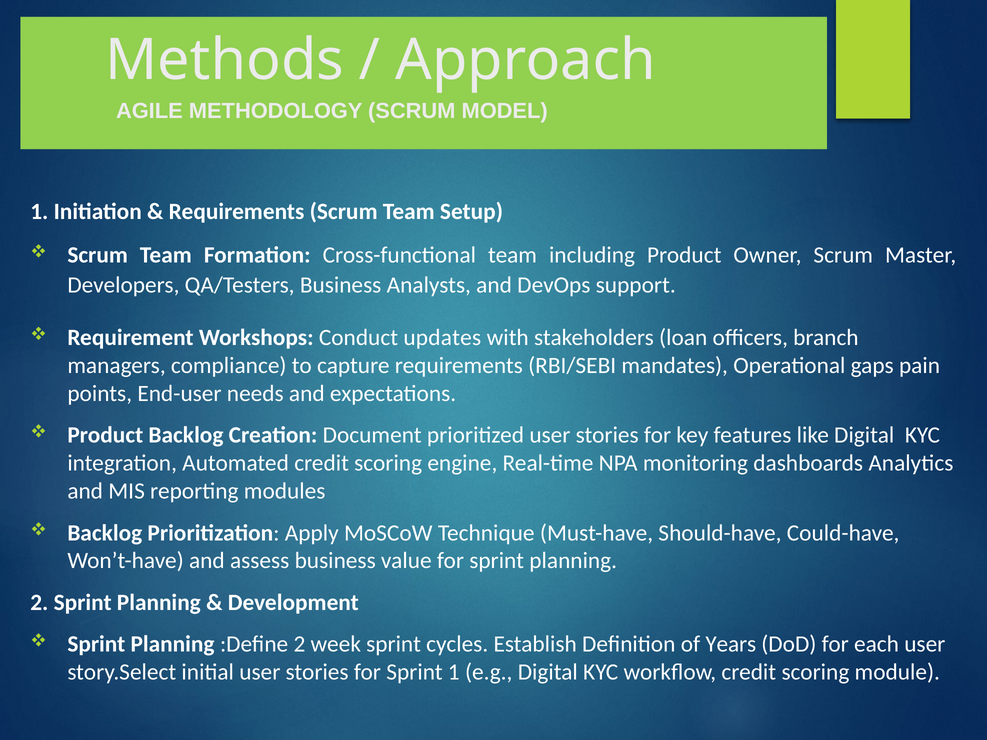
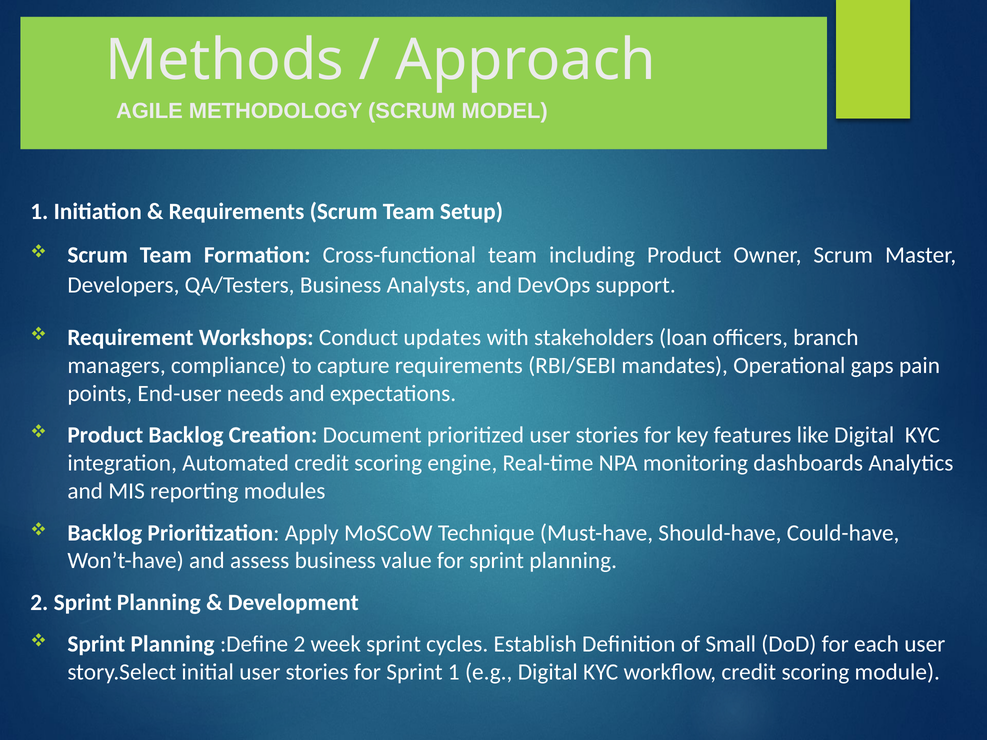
Years: Years -> Small
